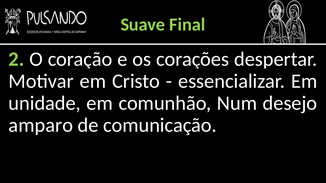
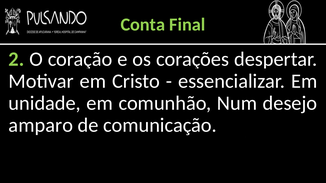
Suave: Suave -> Conta
